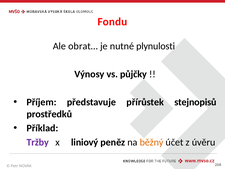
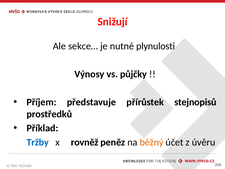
Fondu: Fondu -> Snižují
obrat…: obrat… -> sekce…
Tržby colour: purple -> blue
liniový: liniový -> rovněž
